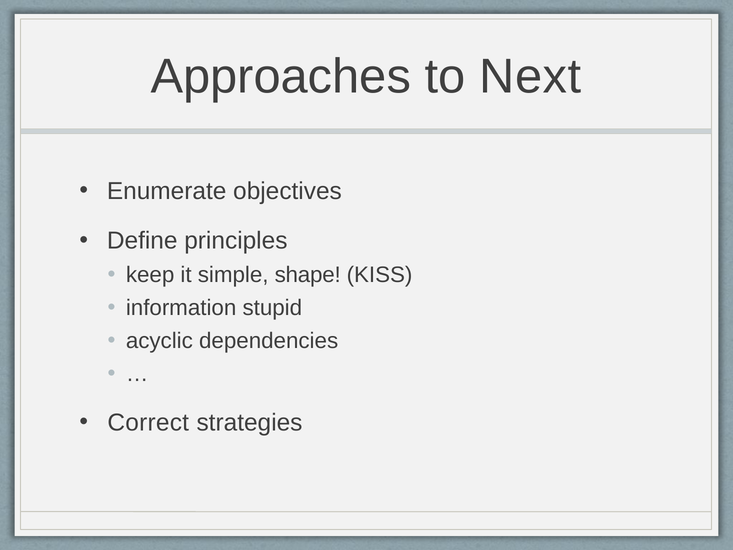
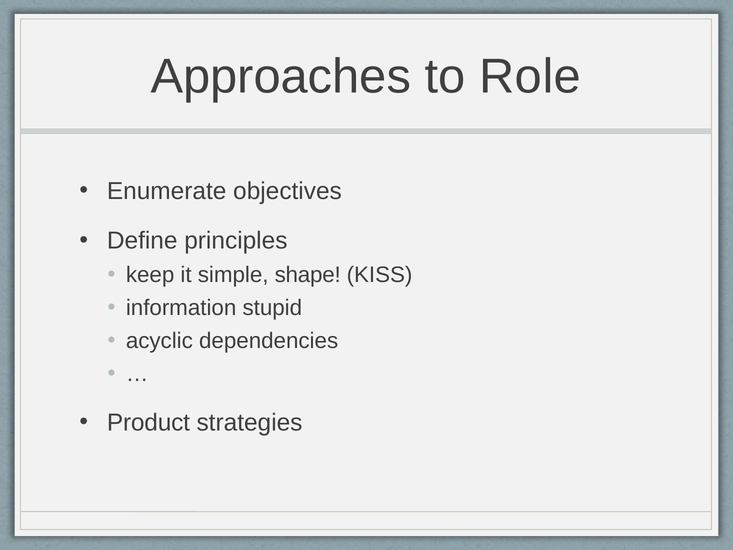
Next: Next -> Role
Correct: Correct -> Product
